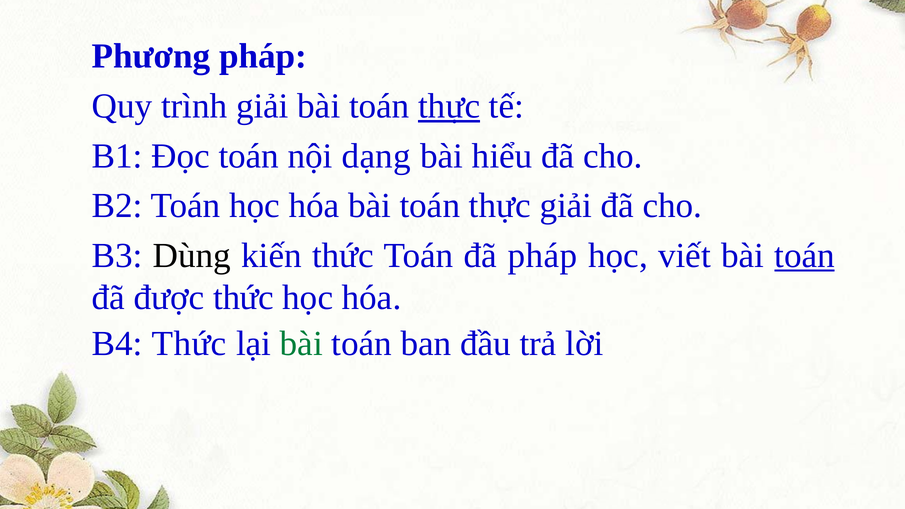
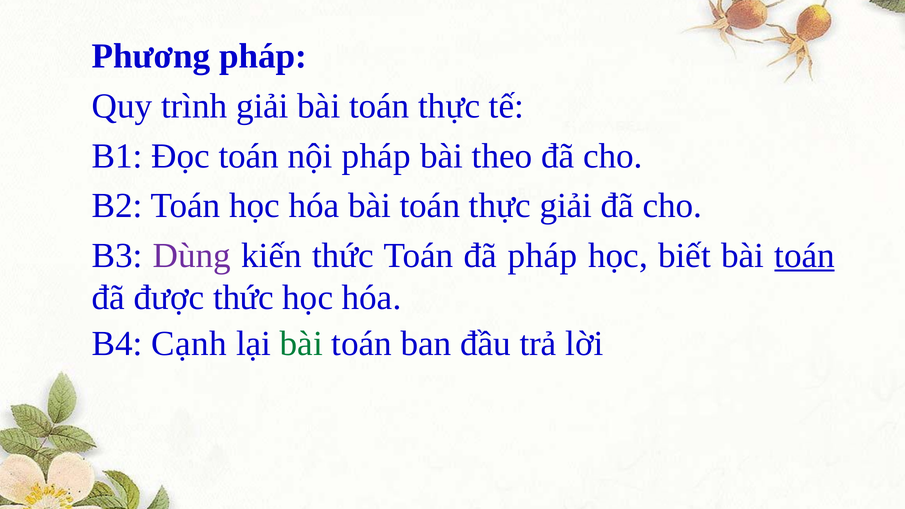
thực at (449, 106) underline: present -> none
nội dạng: dạng -> pháp
hiểu: hiểu -> theo
Dùng colour: black -> purple
viết: viết -> biết
B4 Thức: Thức -> Cạnh
